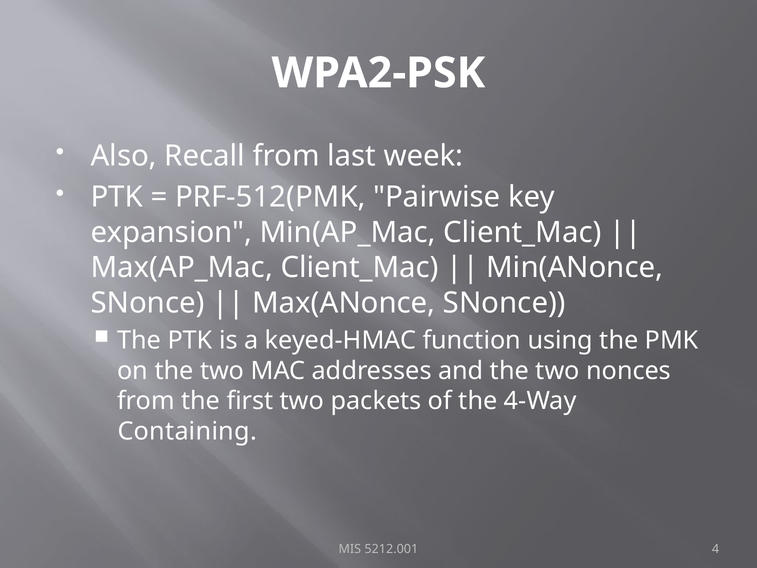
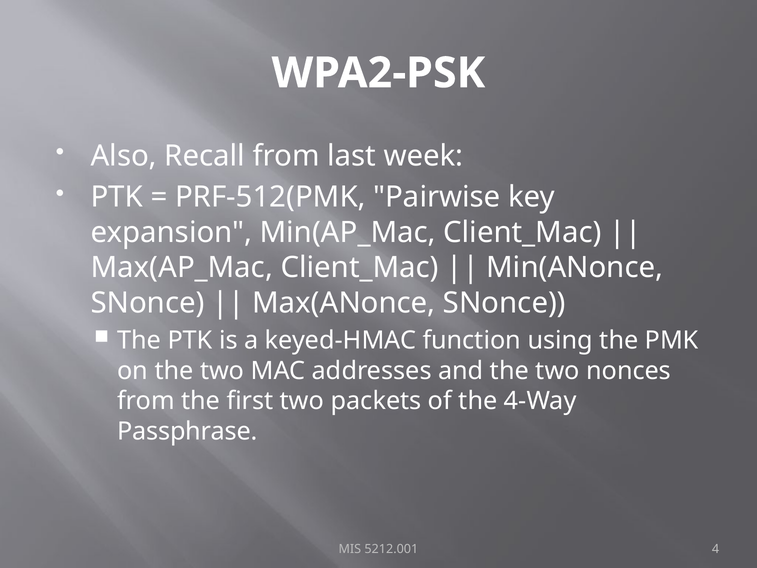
Containing: Containing -> Passphrase
